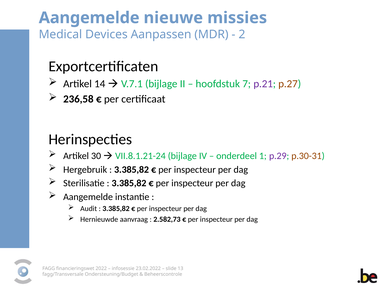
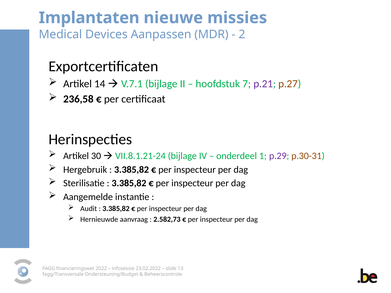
Aangemelde at (89, 18): Aangemelde -> Implantaten
